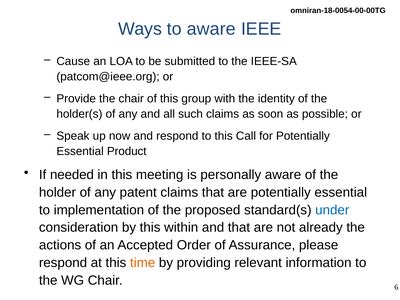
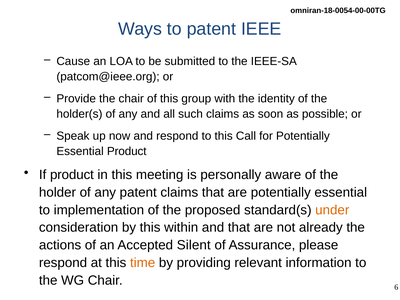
to aware: aware -> patent
If needed: needed -> product
under colour: blue -> orange
Order: Order -> Silent
